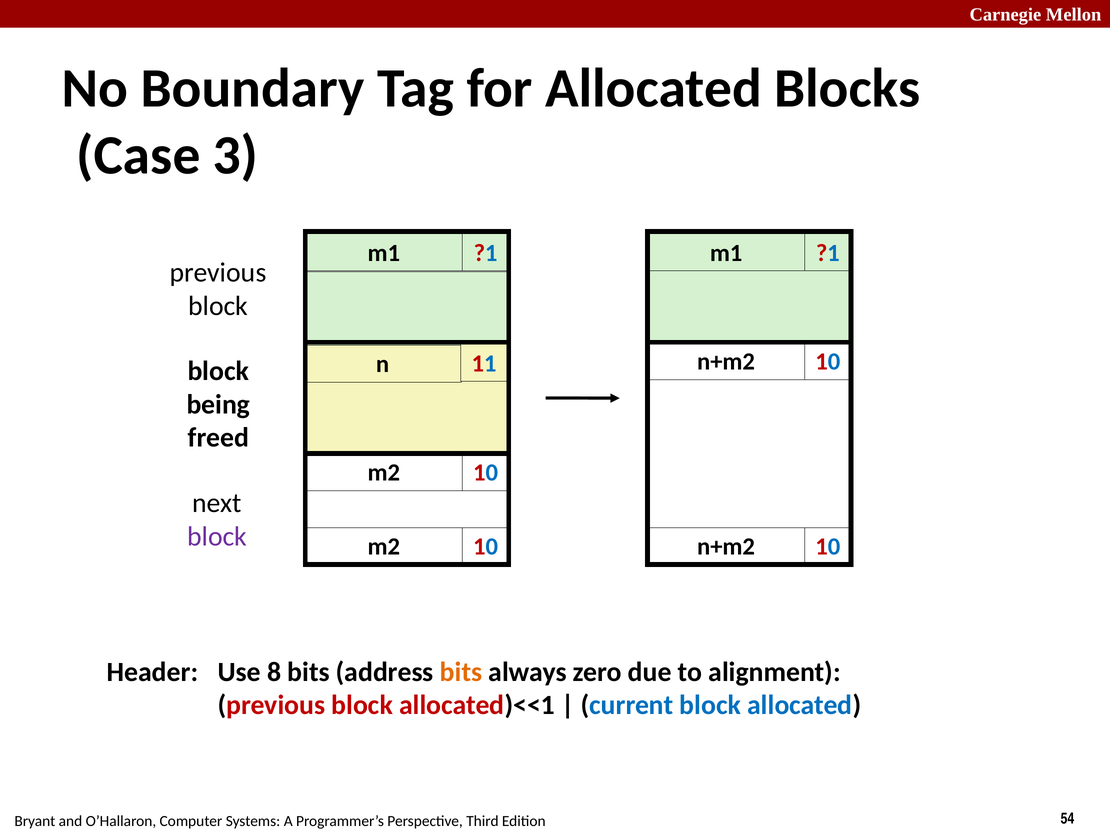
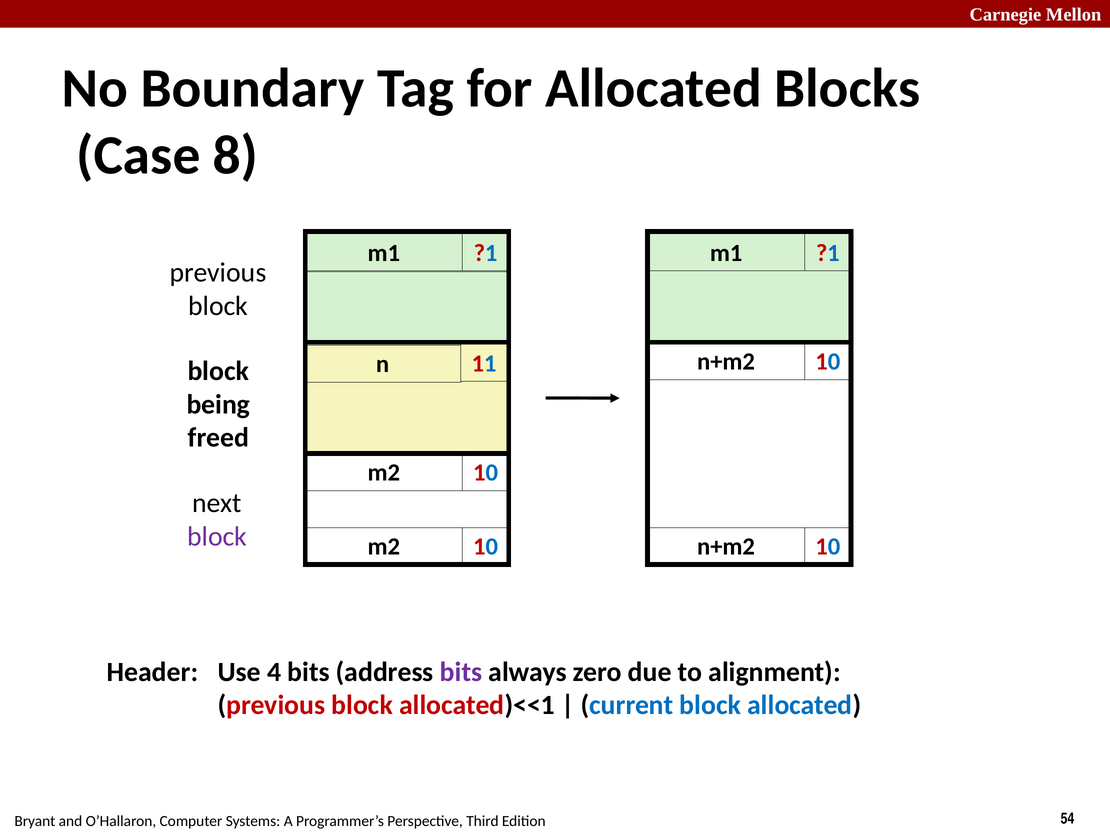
3: 3 -> 8
8: 8 -> 4
bits at (461, 672) colour: orange -> purple
